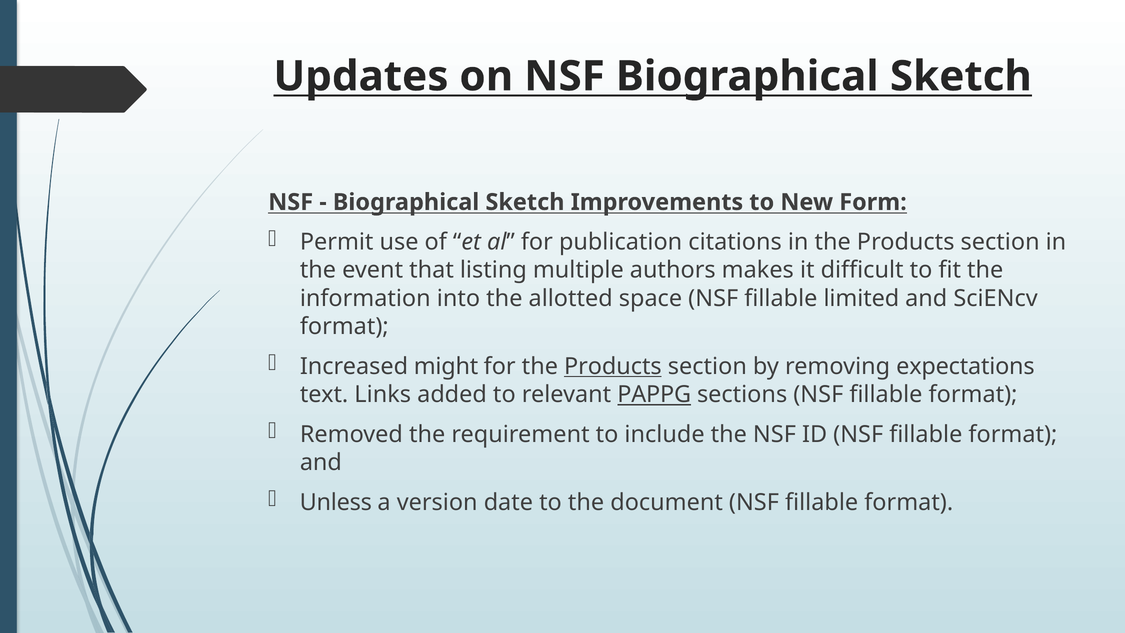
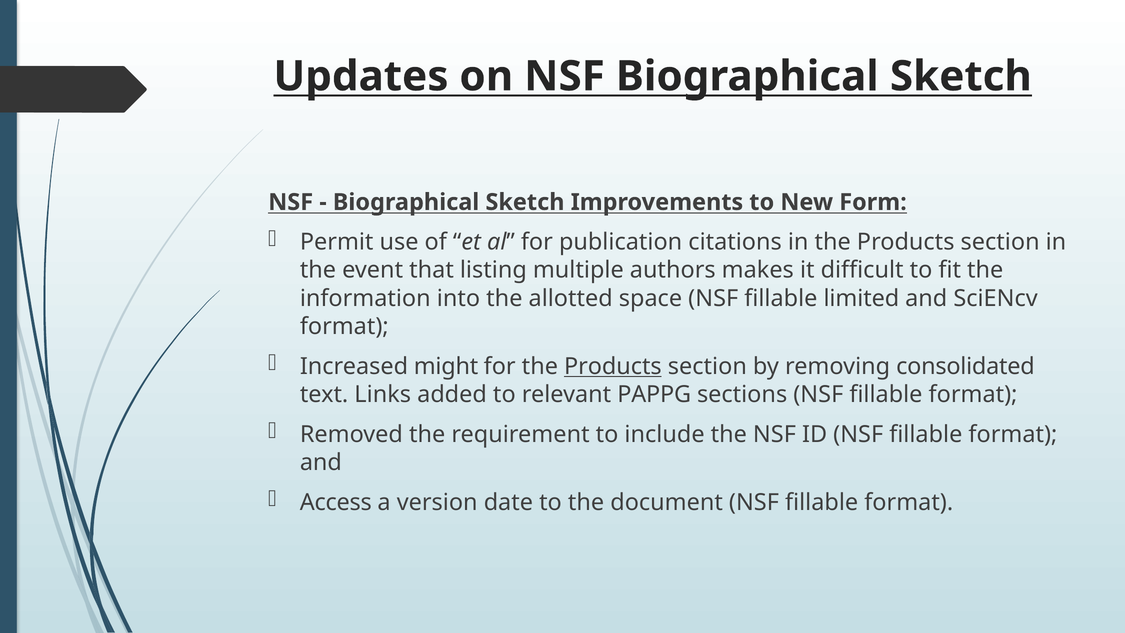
expectations: expectations -> consolidated
PAPPG underline: present -> none
Unless: Unless -> Access
